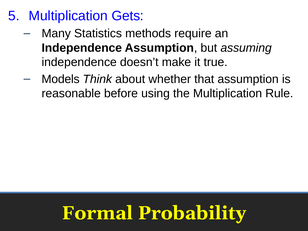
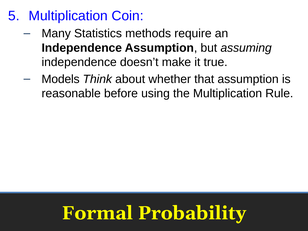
Gets: Gets -> Coin
